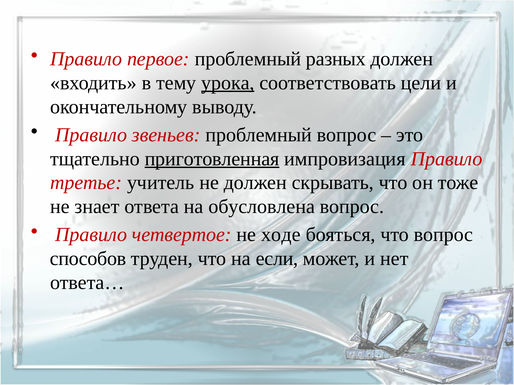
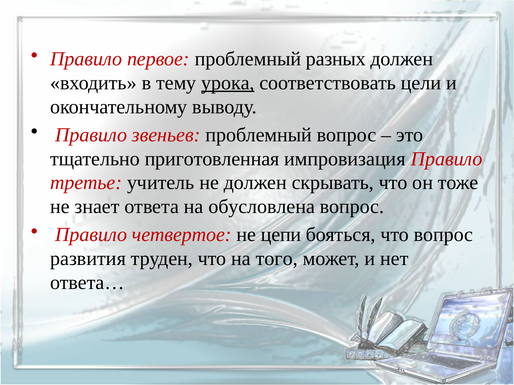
приготовленная underline: present -> none
ходе: ходе -> цепи
способов: способов -> развития
если: если -> того
